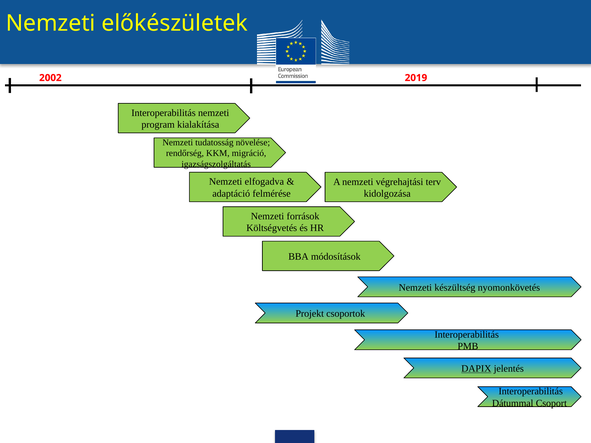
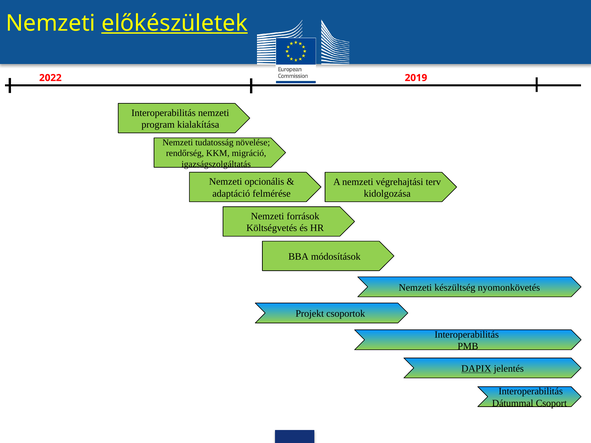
előkészületek underline: none -> present
2002: 2002 -> 2022
elfogadva: elfogadva -> opcionális
